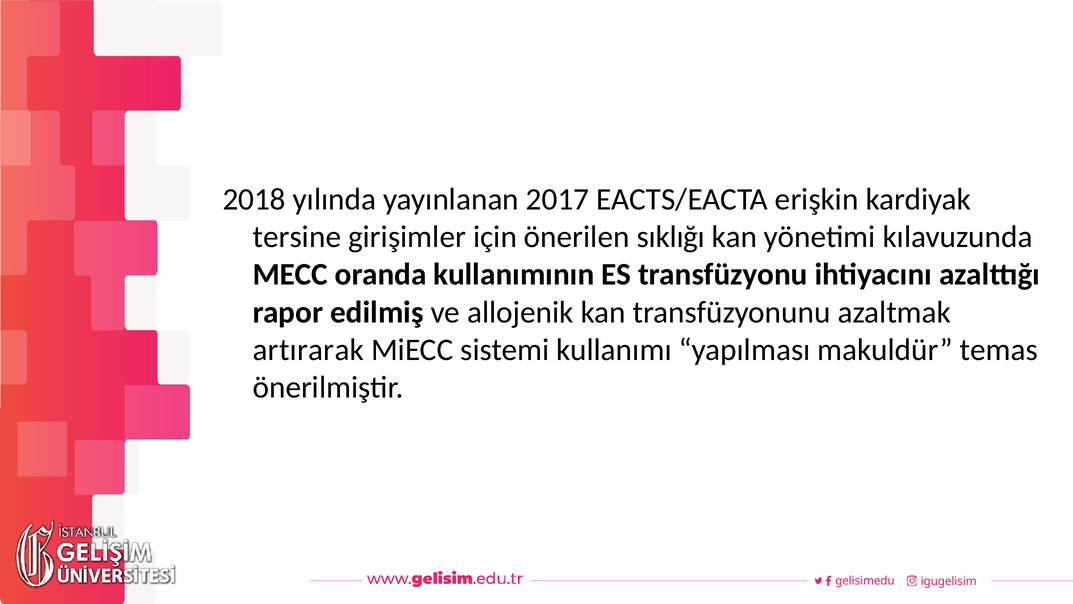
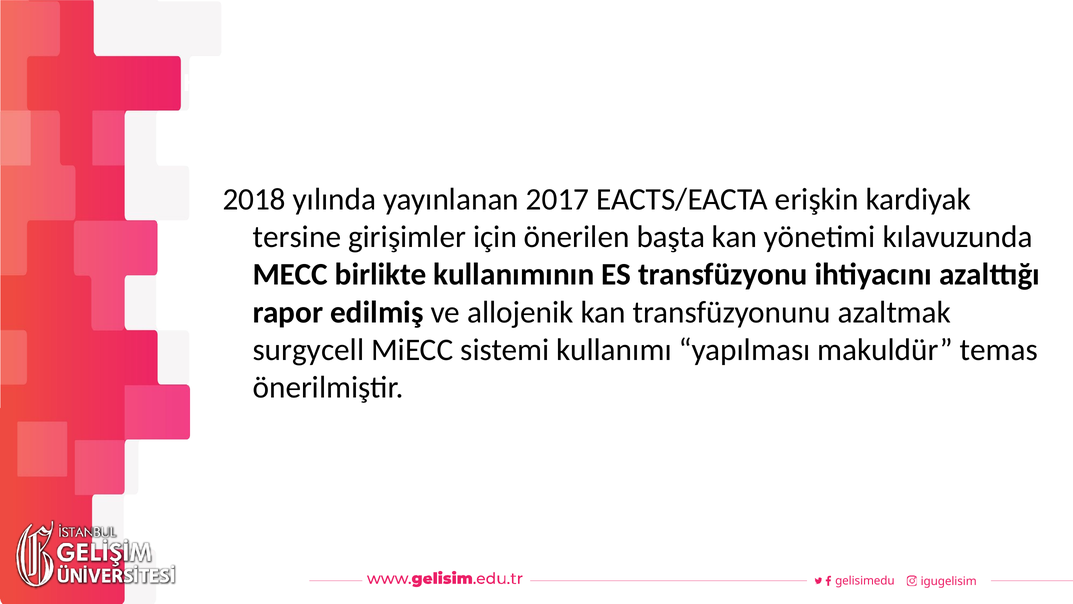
sıklığı: sıklığı -> başta
oranda: oranda -> birlikte
artırarak: artırarak -> surgycell
